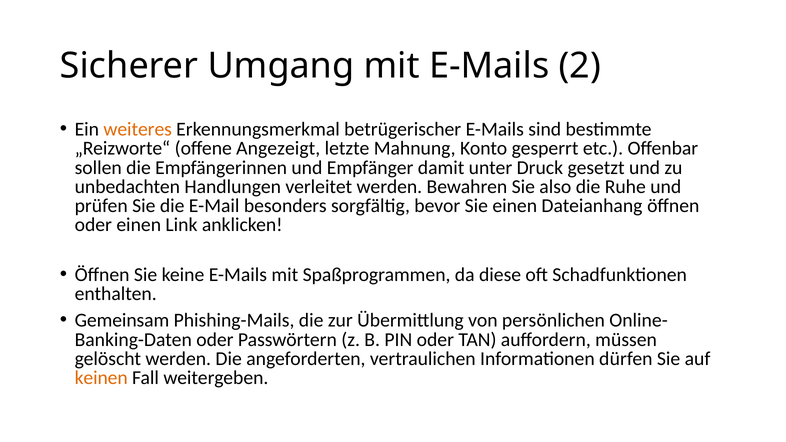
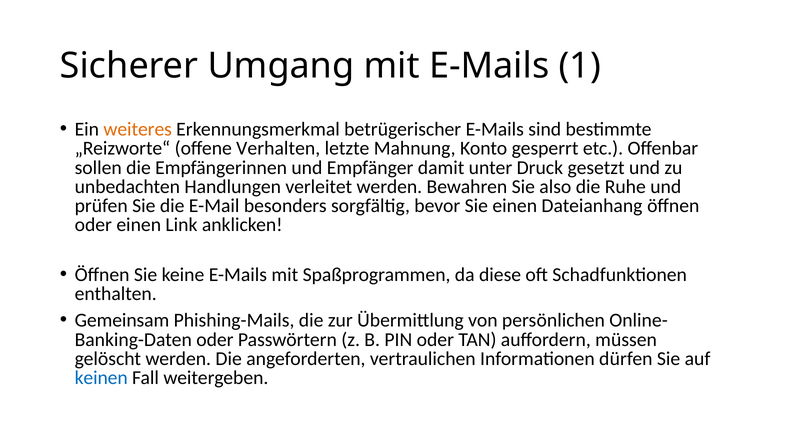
2: 2 -> 1
Angezeigt: Angezeigt -> Verhalten
keinen colour: orange -> blue
